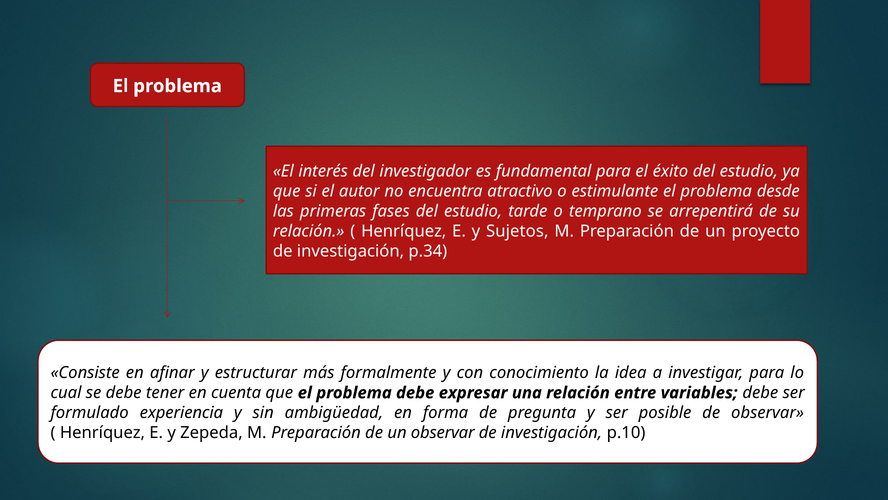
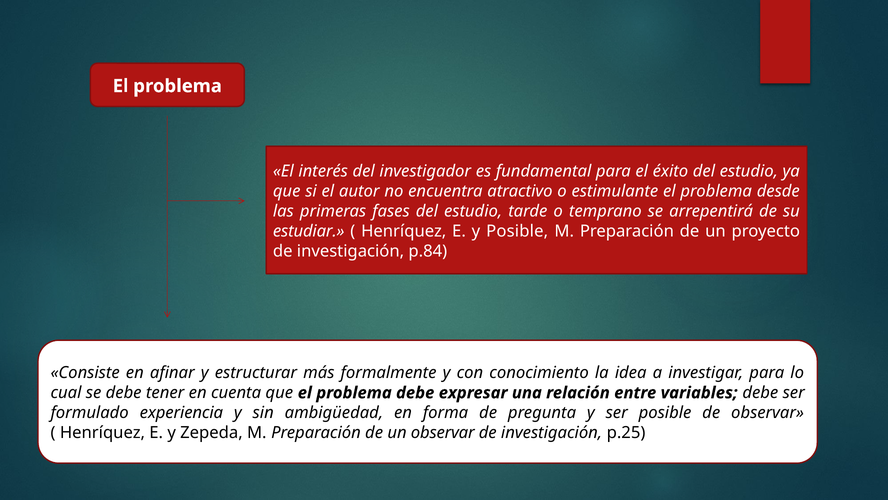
relación at (309, 231): relación -> estudiar
y Sujetos: Sujetos -> Posible
p.34: p.34 -> p.84
p.10: p.10 -> p.25
